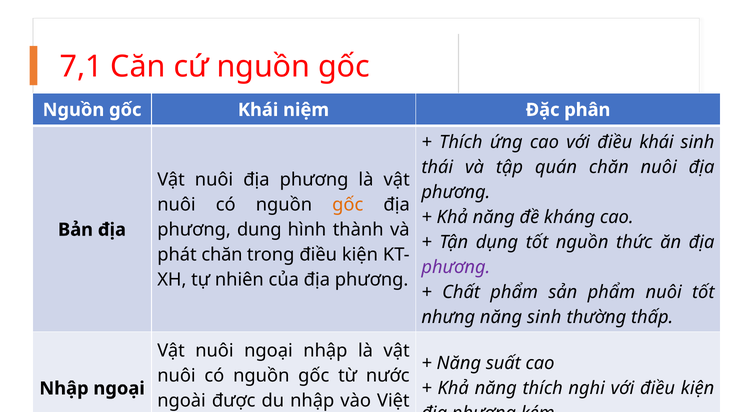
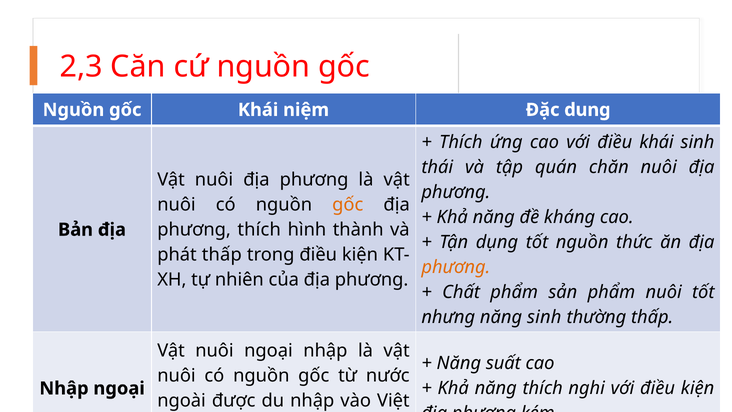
7,1: 7,1 -> 2,3
phân: phân -> dung
phương dung: dung -> thích
phát chăn: chăn -> thấp
phương at (456, 267) colour: purple -> orange
